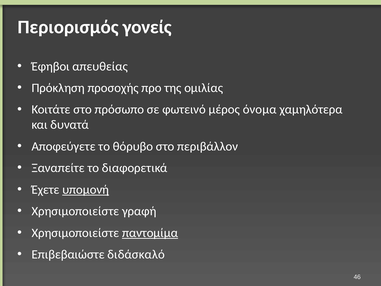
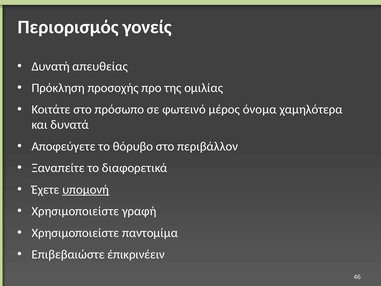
Έφηβοι: Έφηβοι -> Δυνατή
παντομίμα underline: present -> none
διδάσκαλό: διδάσκαλό -> ἐπικρινέειν
